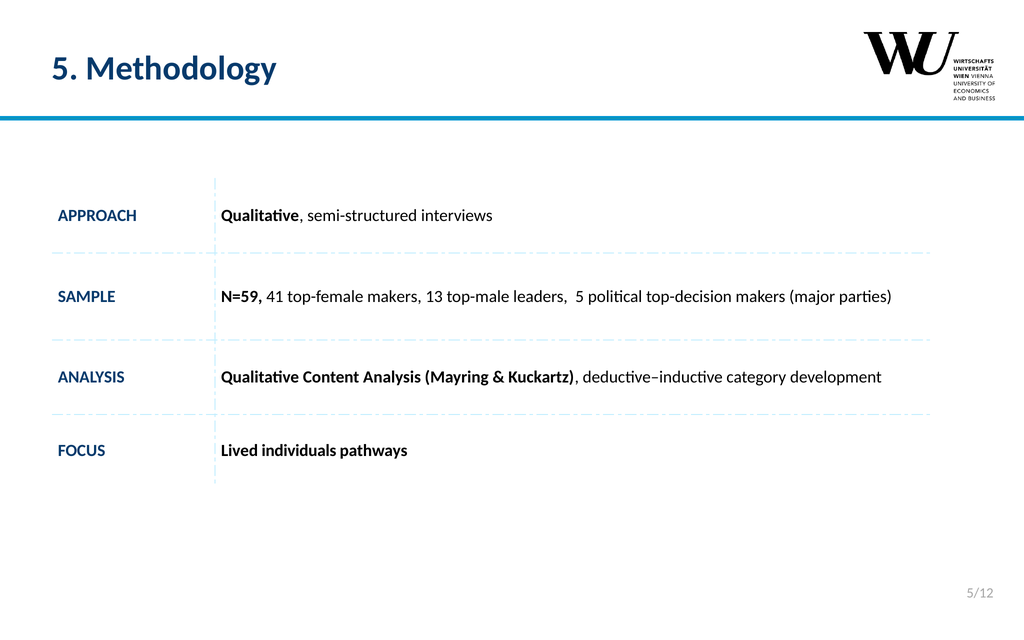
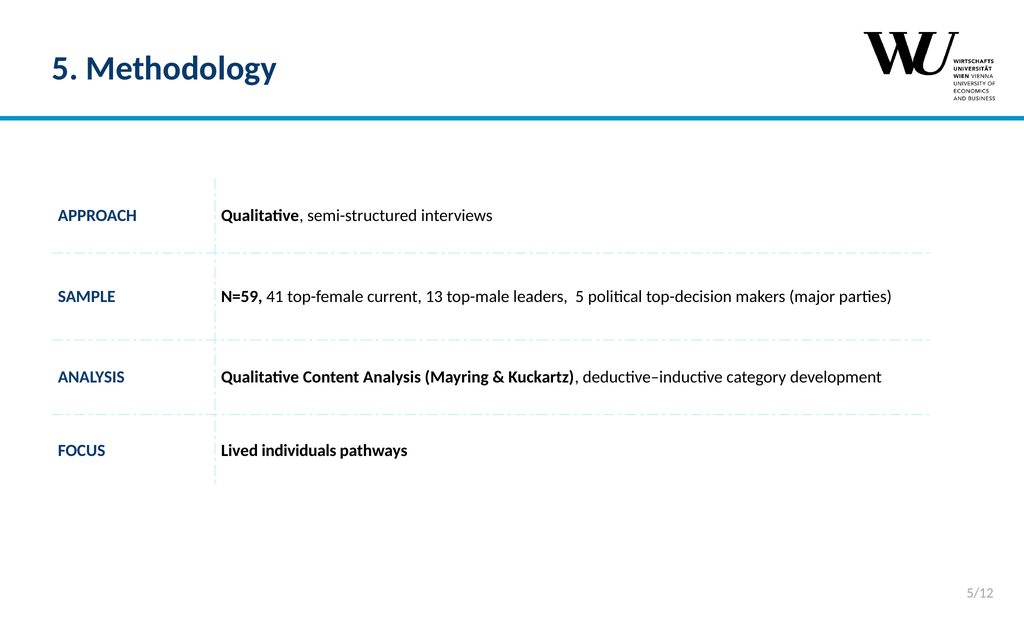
top-female makers: makers -> current
